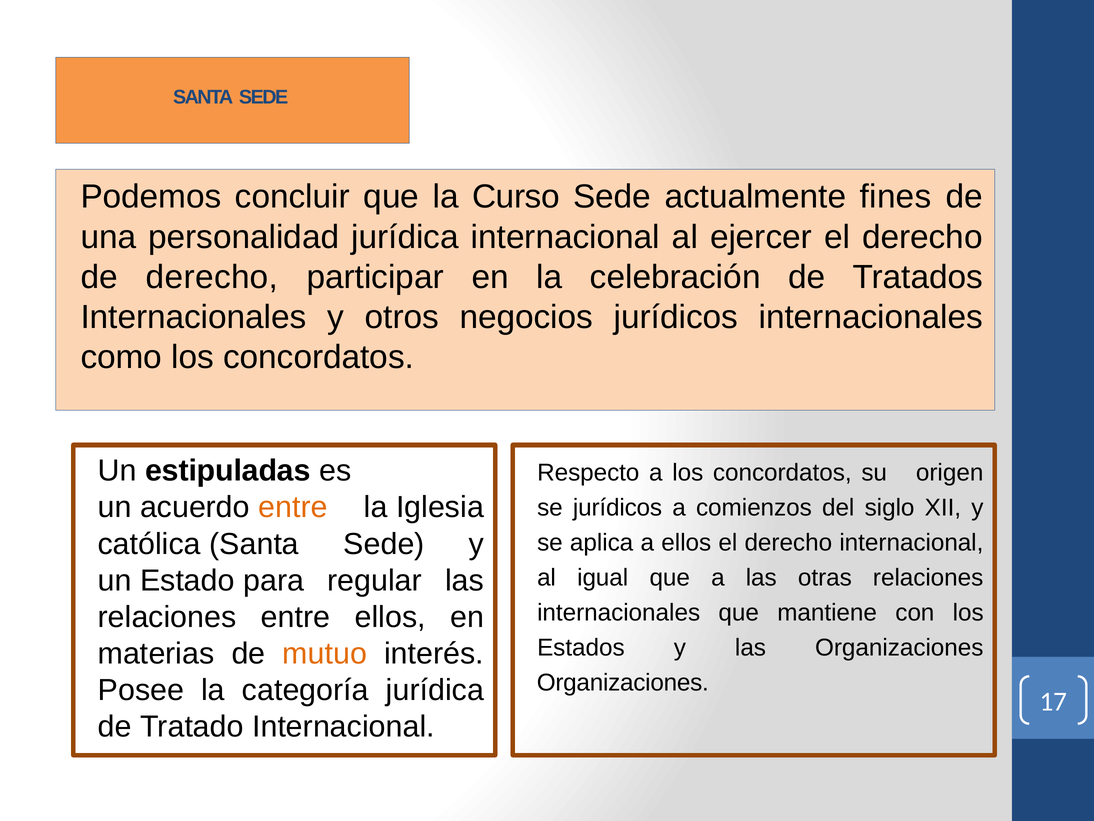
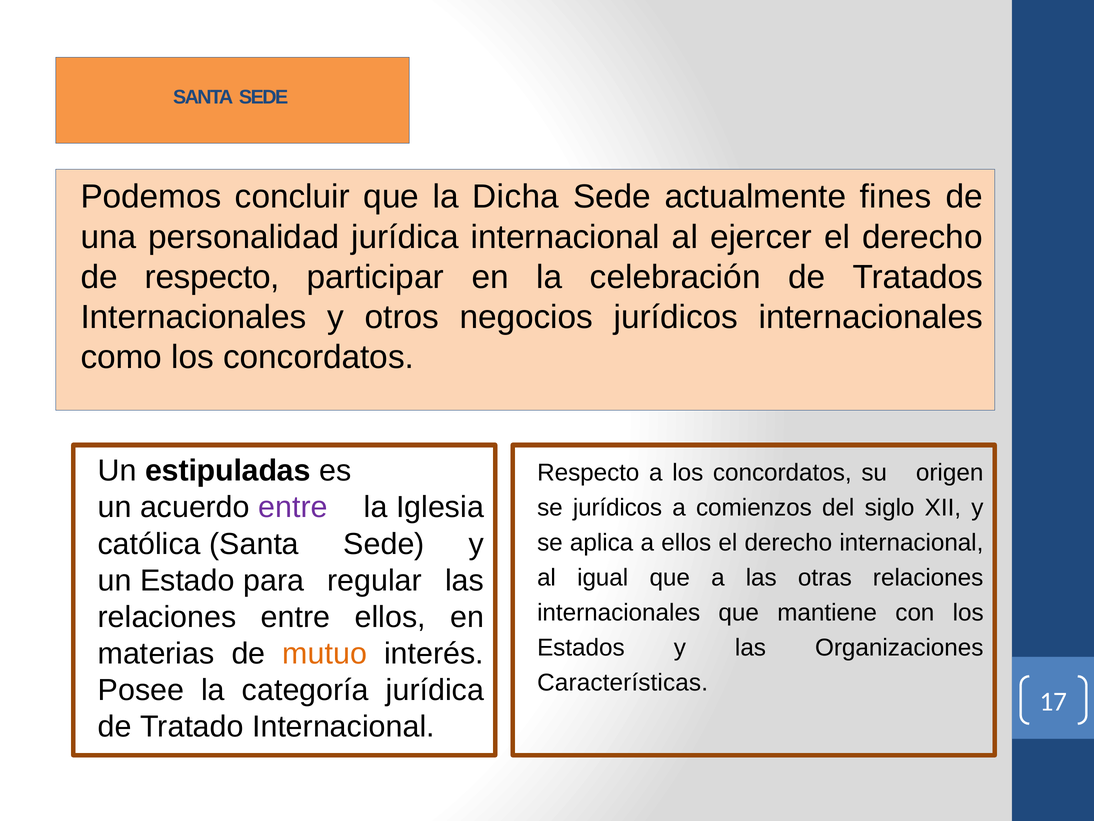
Curso: Curso -> Dicha
de derecho: derecho -> respecto
entre at (293, 507) colour: orange -> purple
Organizaciones at (623, 682): Organizaciones -> Características
